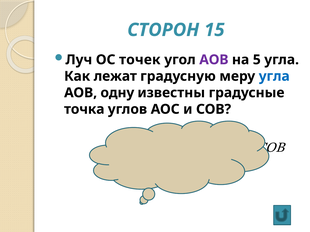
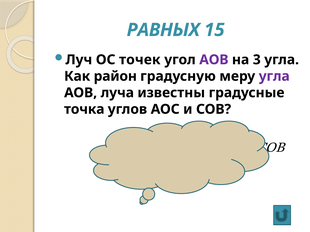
СТОРОН: СТОРОН -> РАВНЫХ
5: 5 -> 3
лежат: лежат -> район
угла at (274, 76) colour: blue -> purple
одну: одну -> луча
